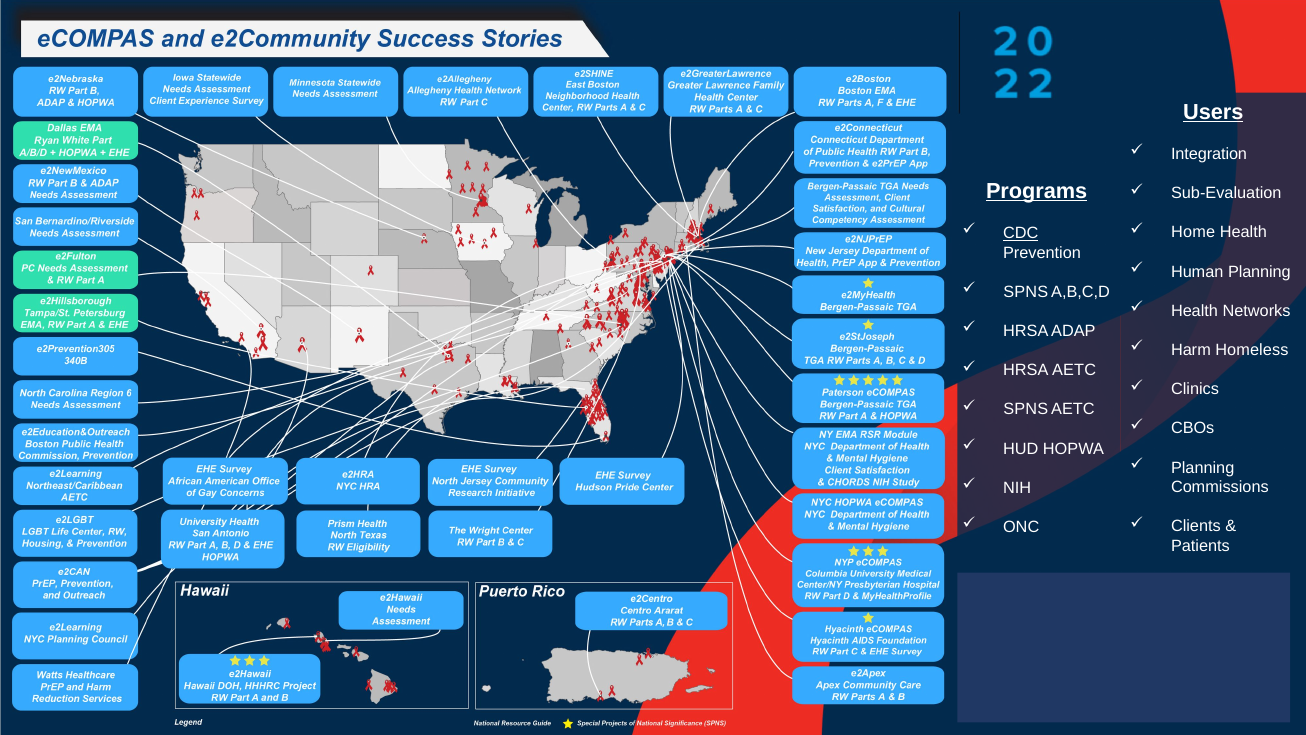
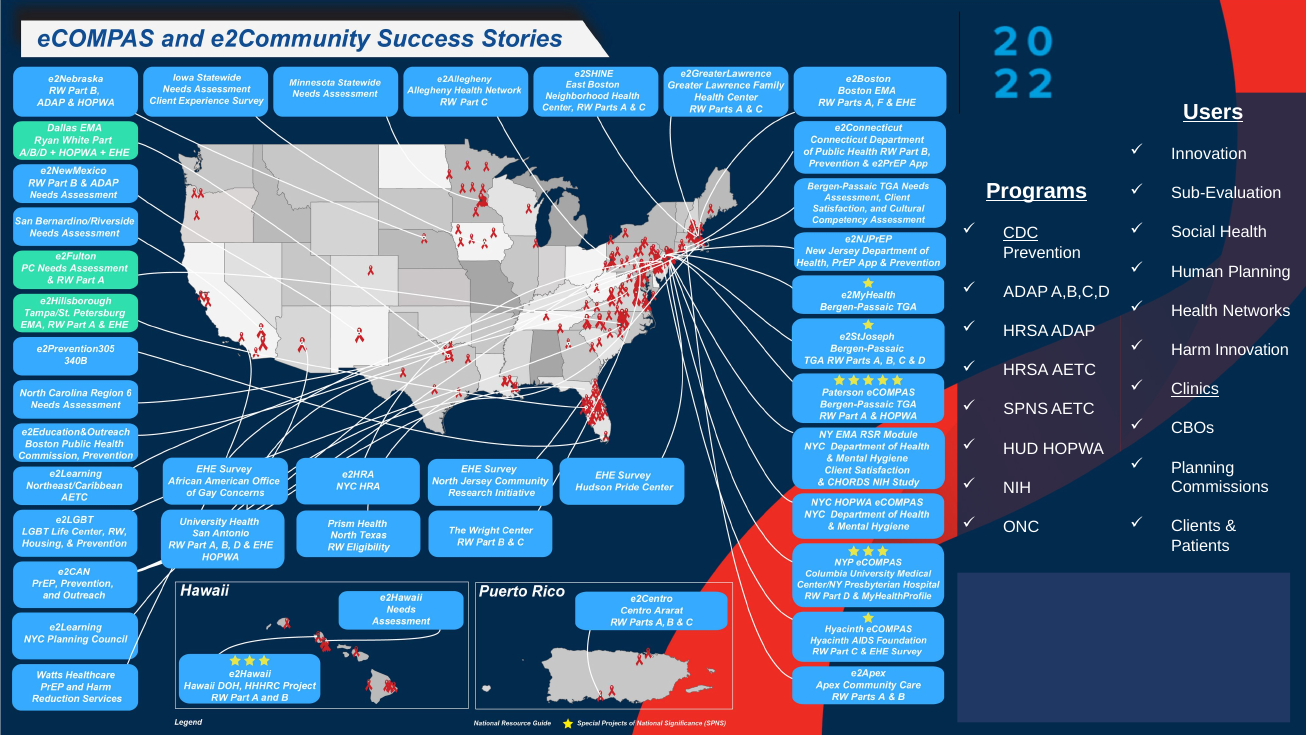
Integration at (1209, 154): Integration -> Innovation
Home: Home -> Social
SPNS at (1026, 292): SPNS -> ADAP
Harm Homeless: Homeless -> Innovation
Clinics underline: none -> present
